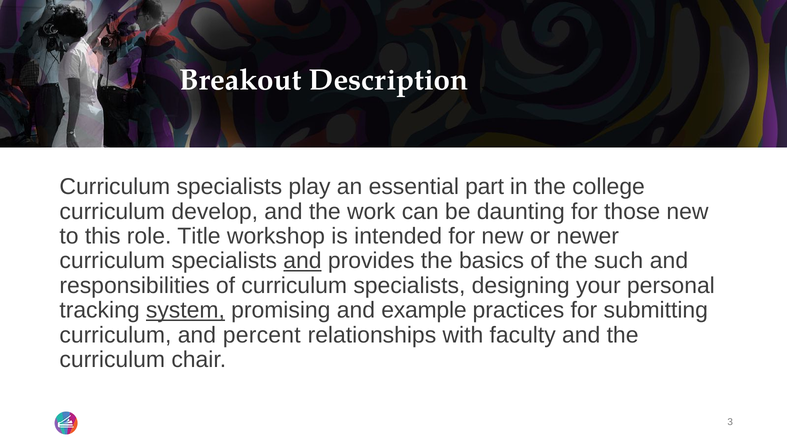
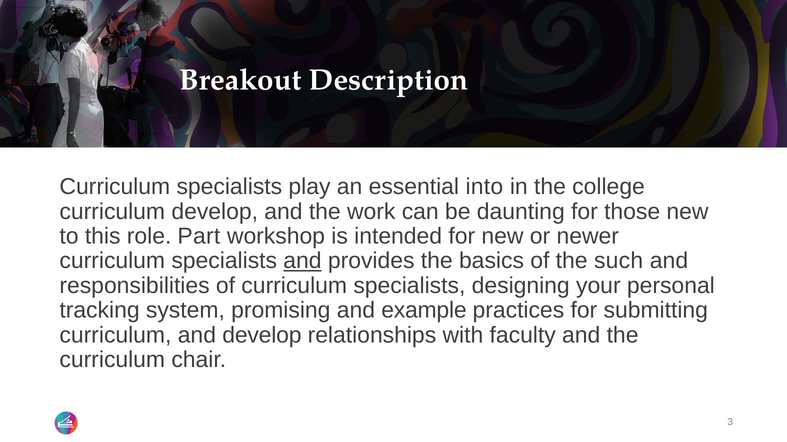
part: part -> into
Title: Title -> Part
system underline: present -> none
and percent: percent -> develop
